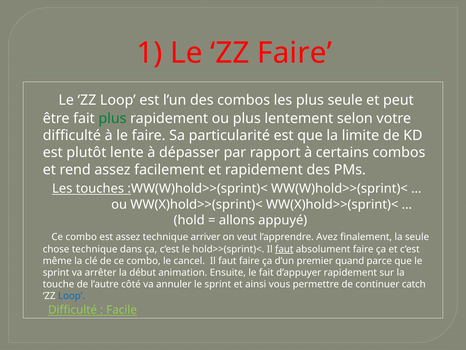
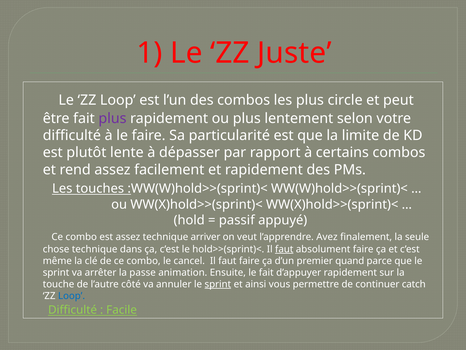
ZZ Faire: Faire -> Juste
plus seule: seule -> circle
plus at (112, 118) colour: green -> purple
allons: allons -> passif
début: début -> passe
sprint at (218, 284) underline: none -> present
